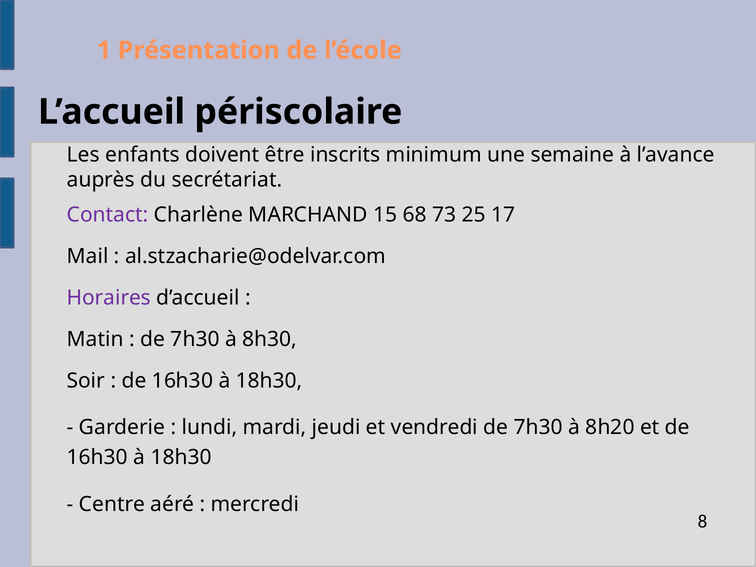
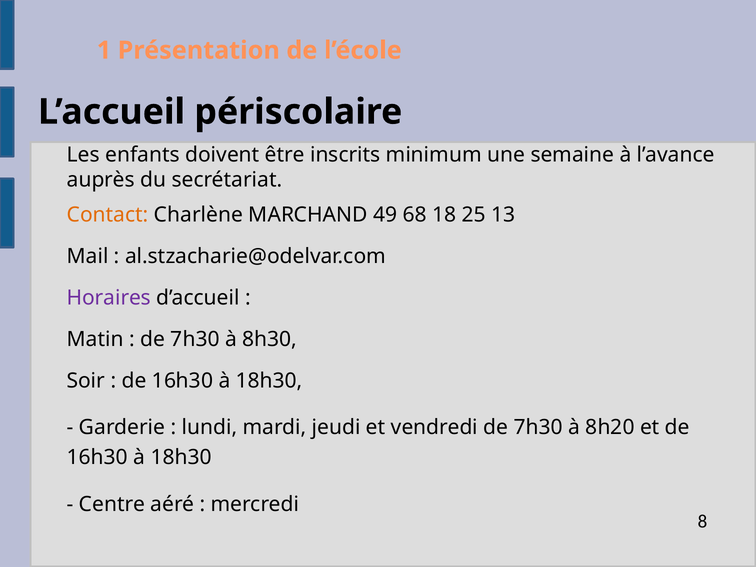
Contact colour: purple -> orange
15: 15 -> 49
73: 73 -> 18
17: 17 -> 13
